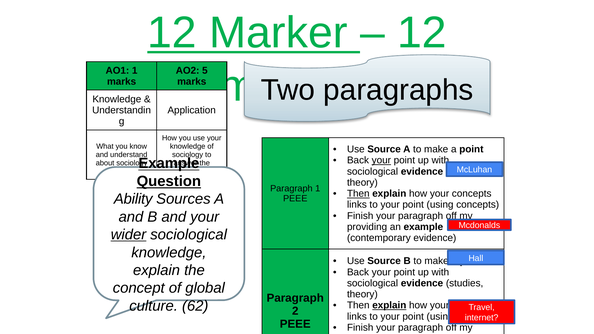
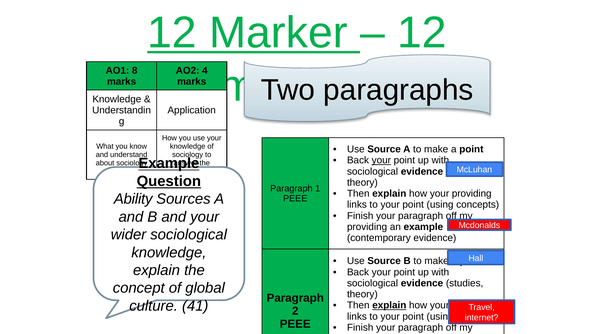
AO1 1: 1 -> 8
5: 5 -> 4
Then at (358, 194) underline: present -> none
your concepts: concepts -> providing
wider underline: present -> none
62: 62 -> 41
